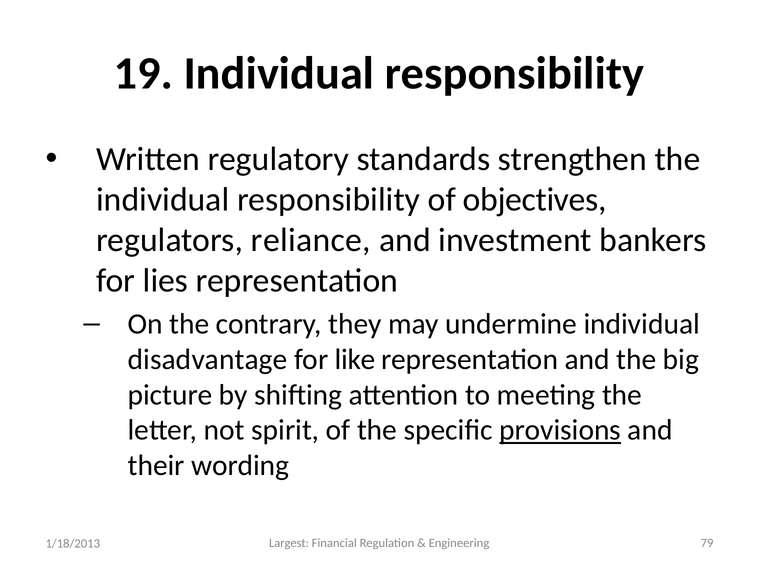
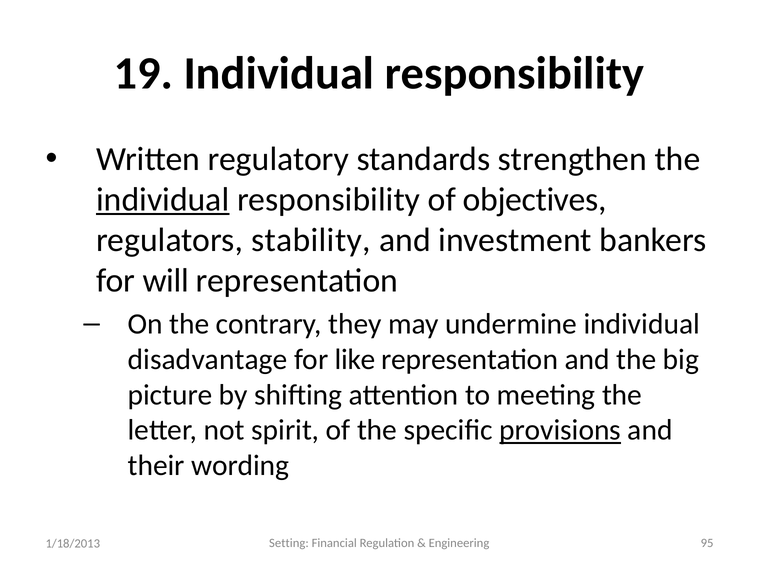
individual at (163, 200) underline: none -> present
reliance: reliance -> stability
lies: lies -> will
Largest: Largest -> Setting
79: 79 -> 95
